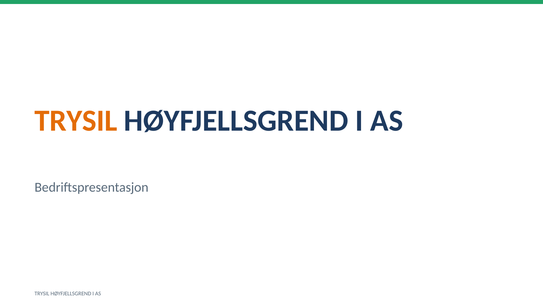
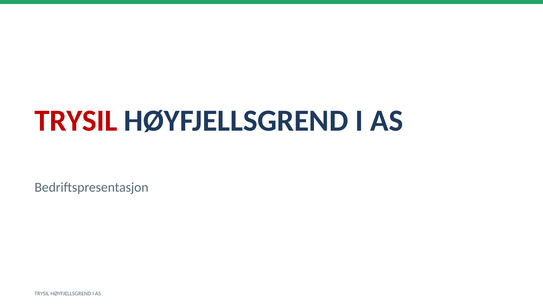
TRYSIL at (76, 120) colour: orange -> red
